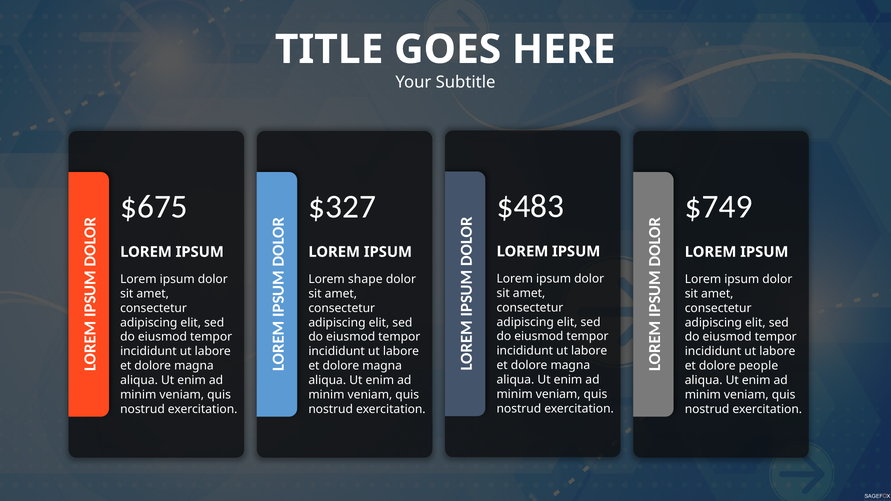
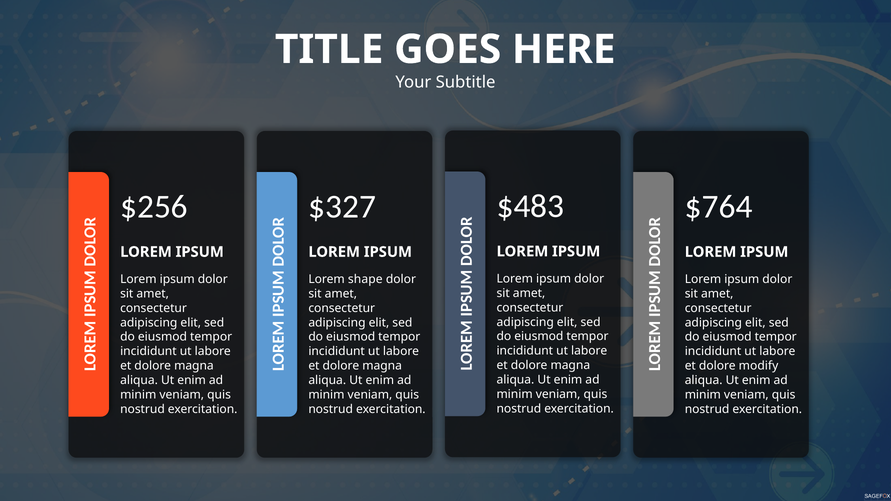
$675: $675 -> $256
$749: $749 -> $764
people: people -> modify
